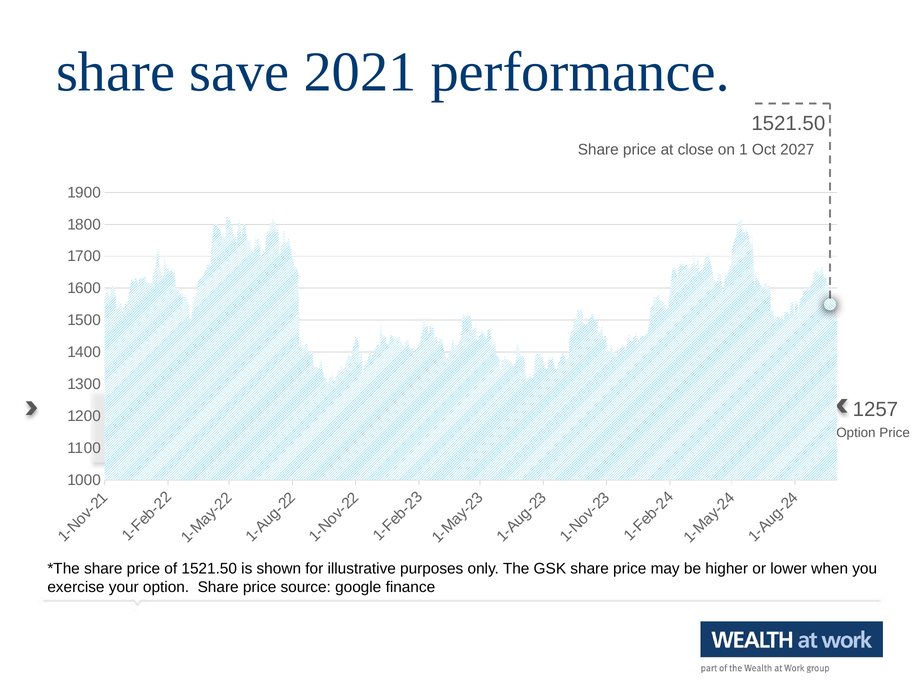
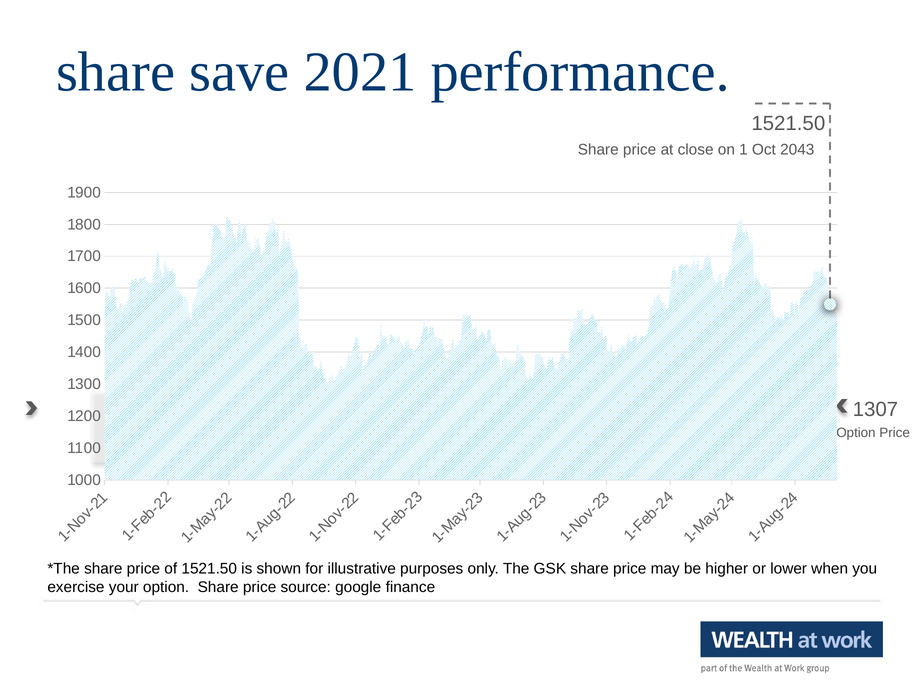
2027: 2027 -> 2043
1257: 1257 -> 1307
